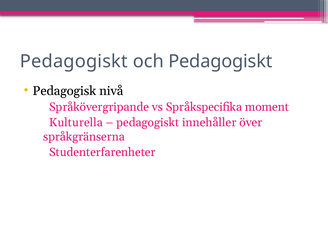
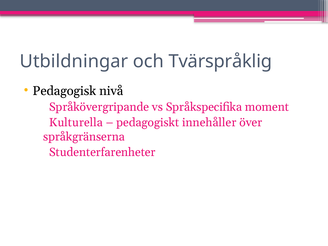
Pedagogiskt at (74, 61): Pedagogiskt -> Utbildningar
och Pedagogiskt: Pedagogiskt -> Tvärspråklig
